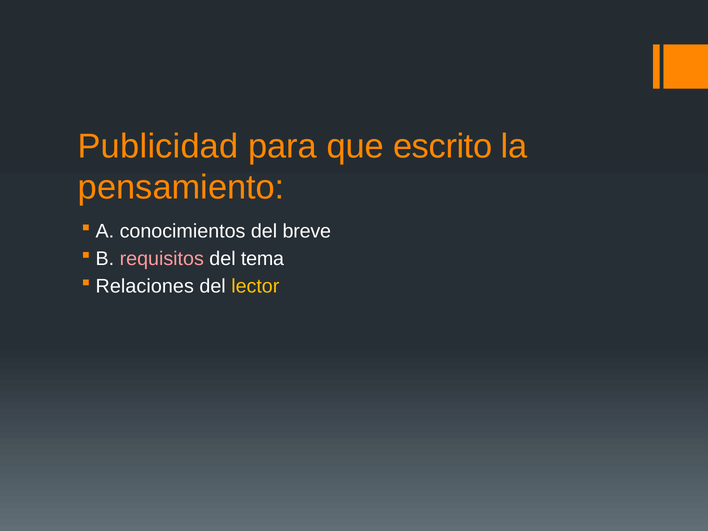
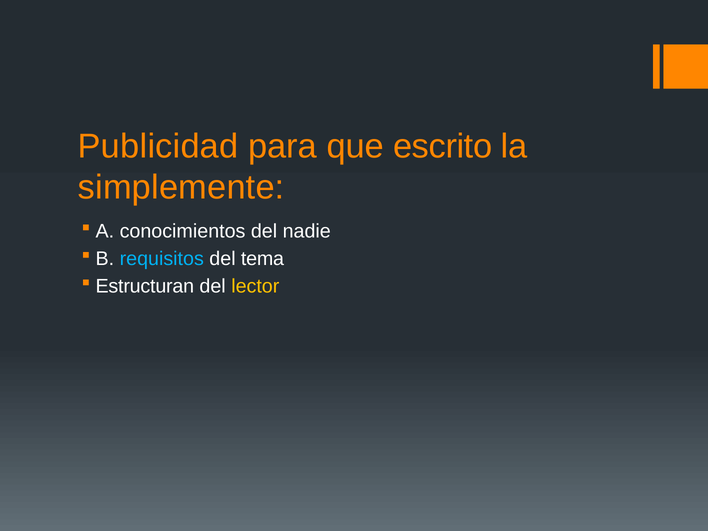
pensamiento: pensamiento -> simplemente
breve: breve -> nadie
requisitos colour: pink -> light blue
Relaciones: Relaciones -> Estructuran
